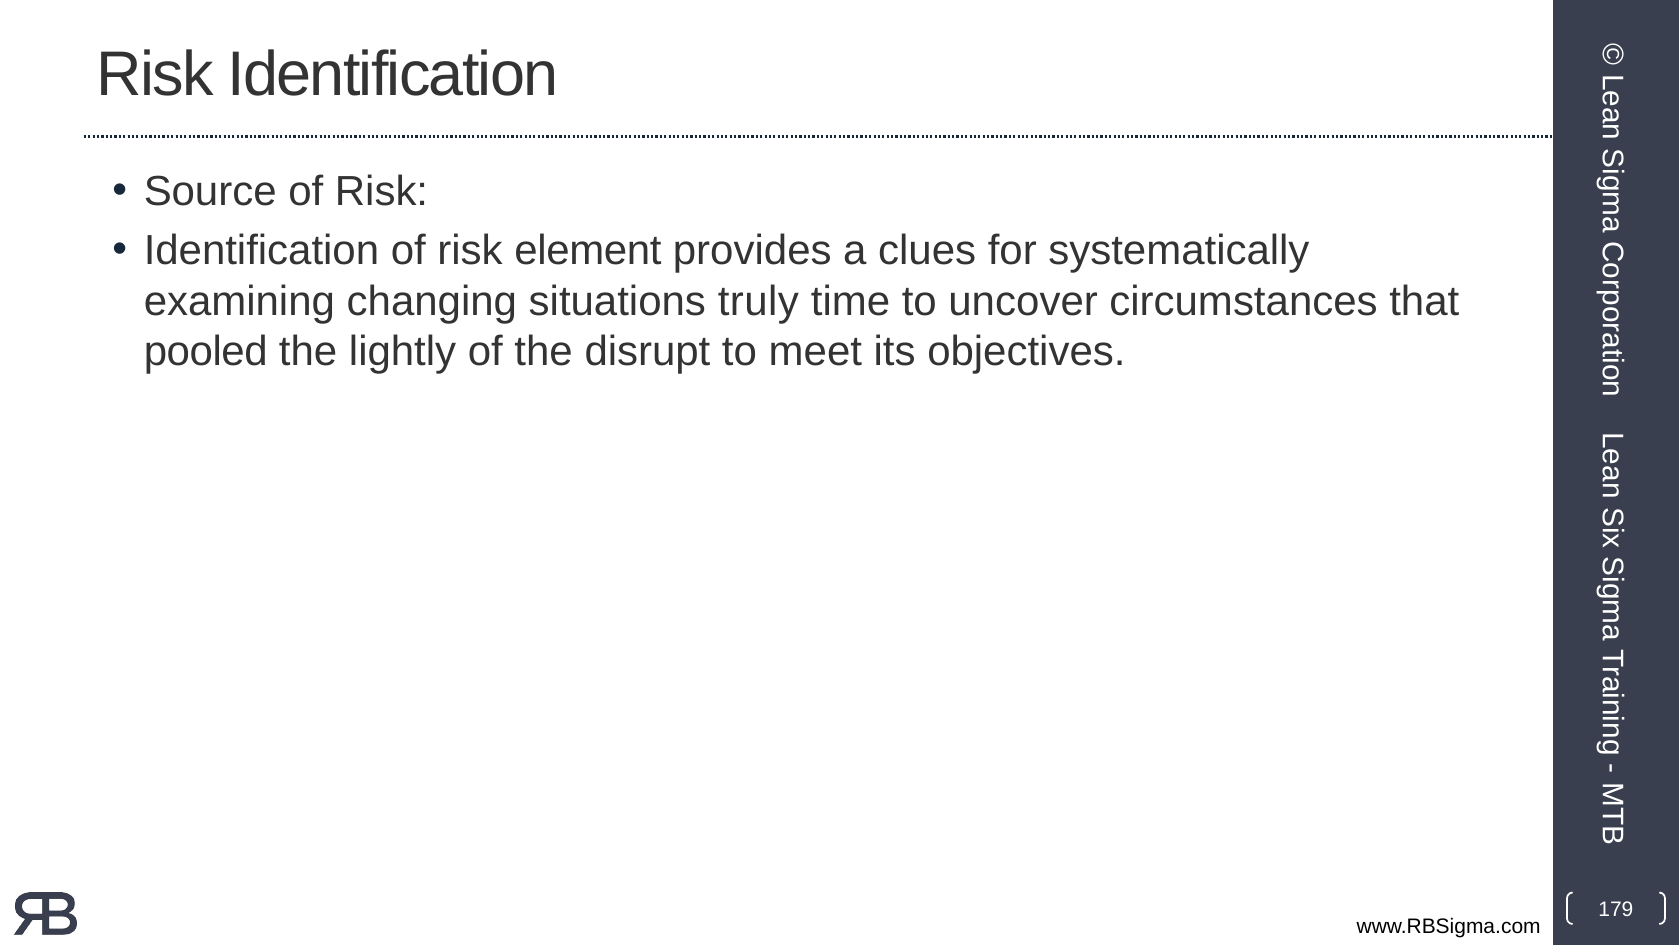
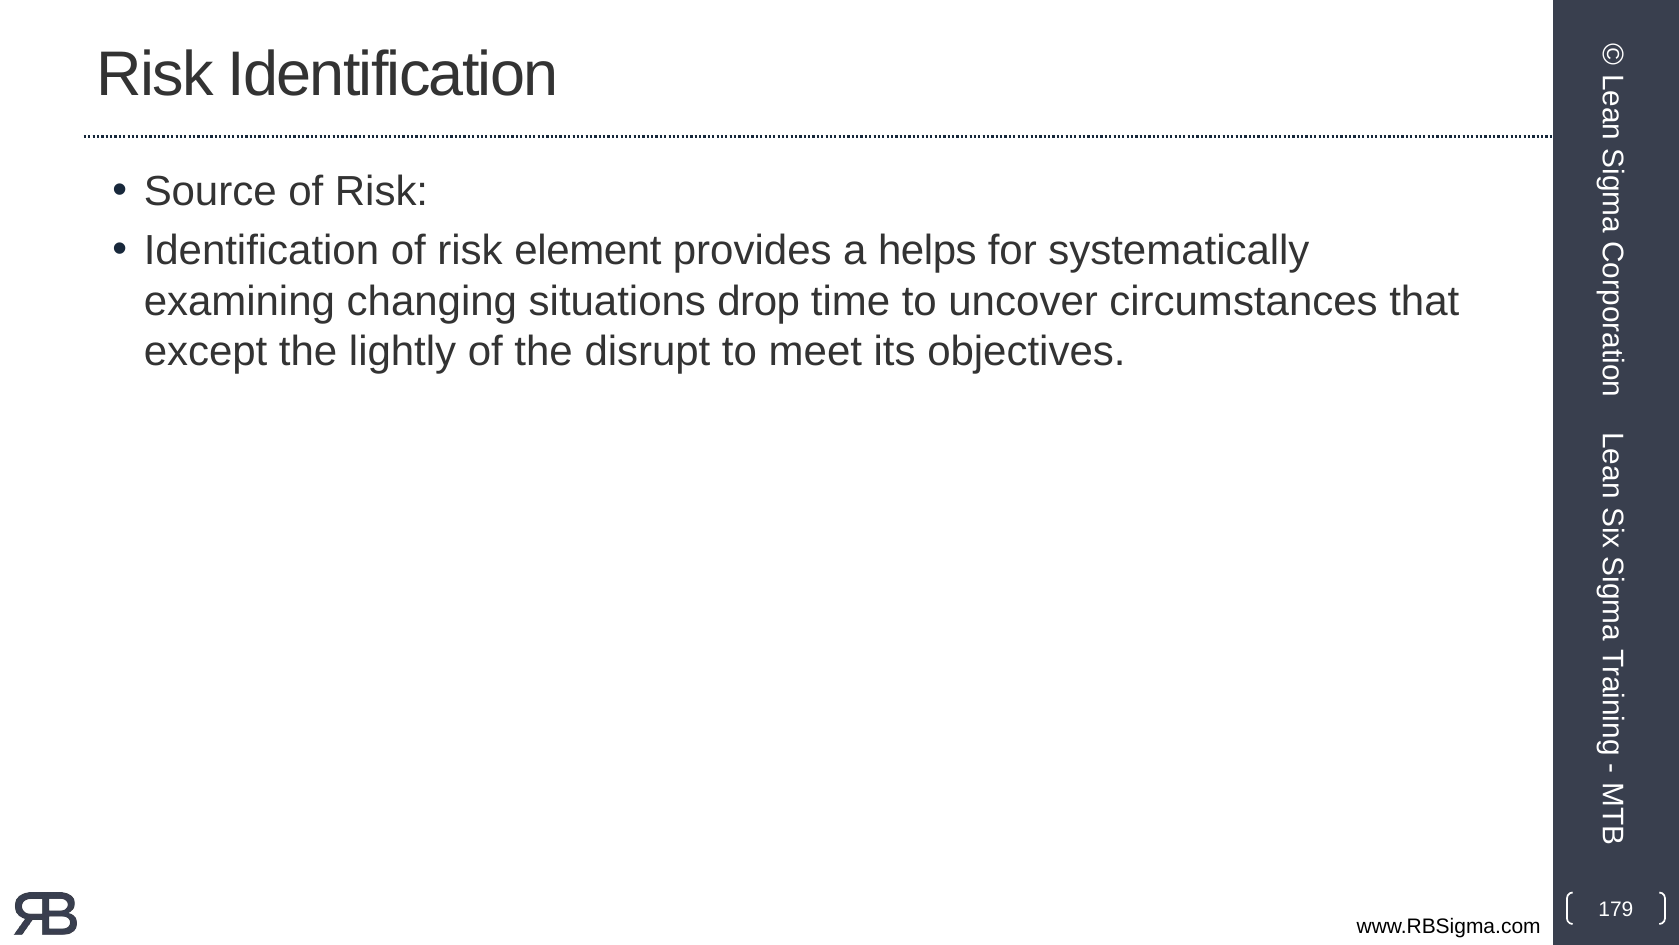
clues: clues -> helps
truly: truly -> drop
pooled: pooled -> except
